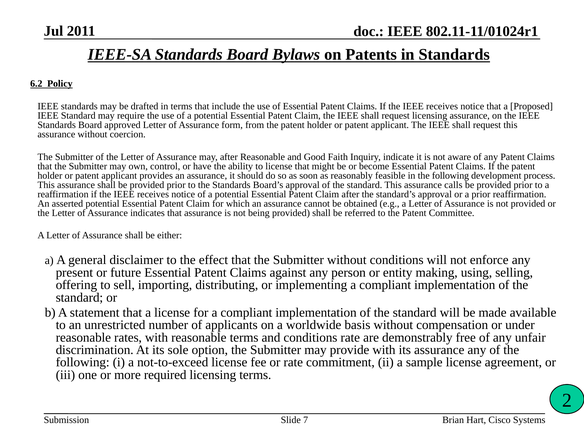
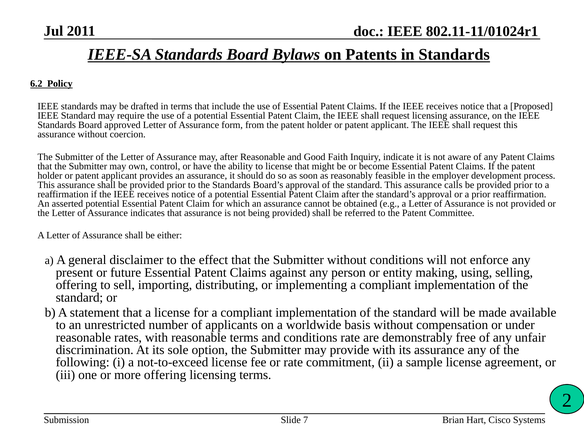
in the following: following -> employer
more required: required -> offering
